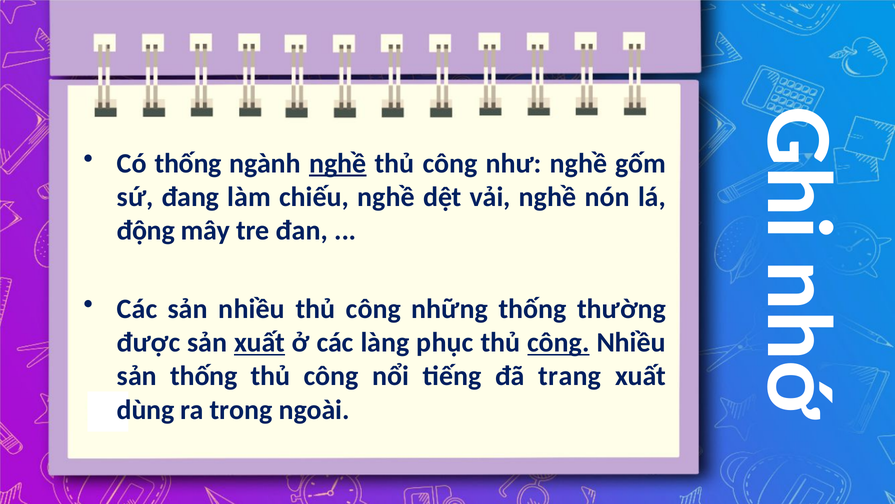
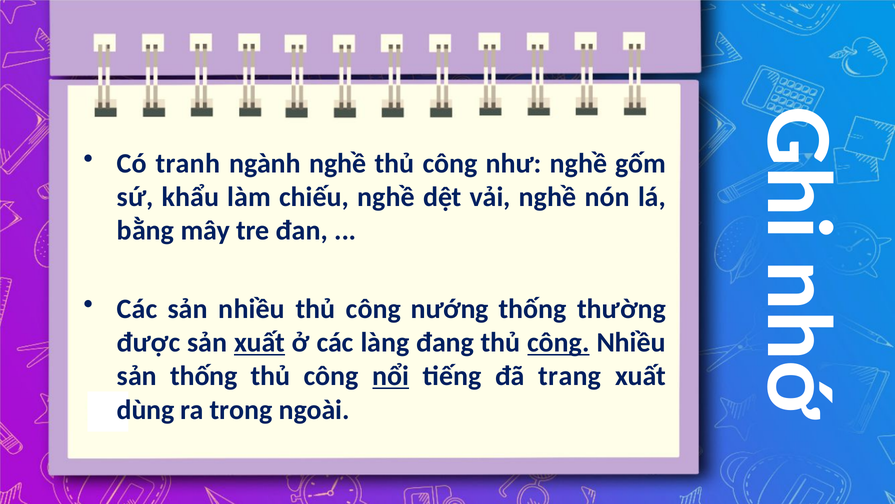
Có thống: thống -> tranh
nghề at (338, 163) underline: present -> none
đang: đang -> khẩu
động: động -> bằng
những: những -> nướng
phục: phục -> đang
nổi underline: none -> present
